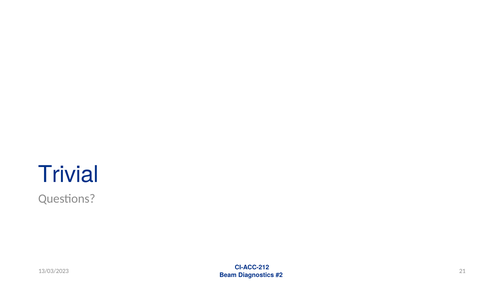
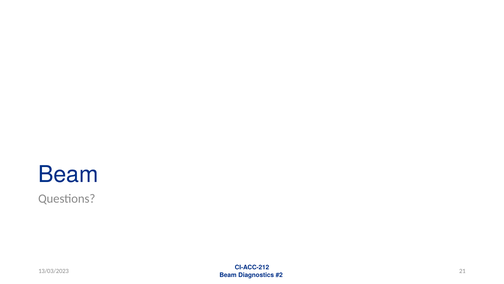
Trivial at (68, 174): Trivial -> Beam
